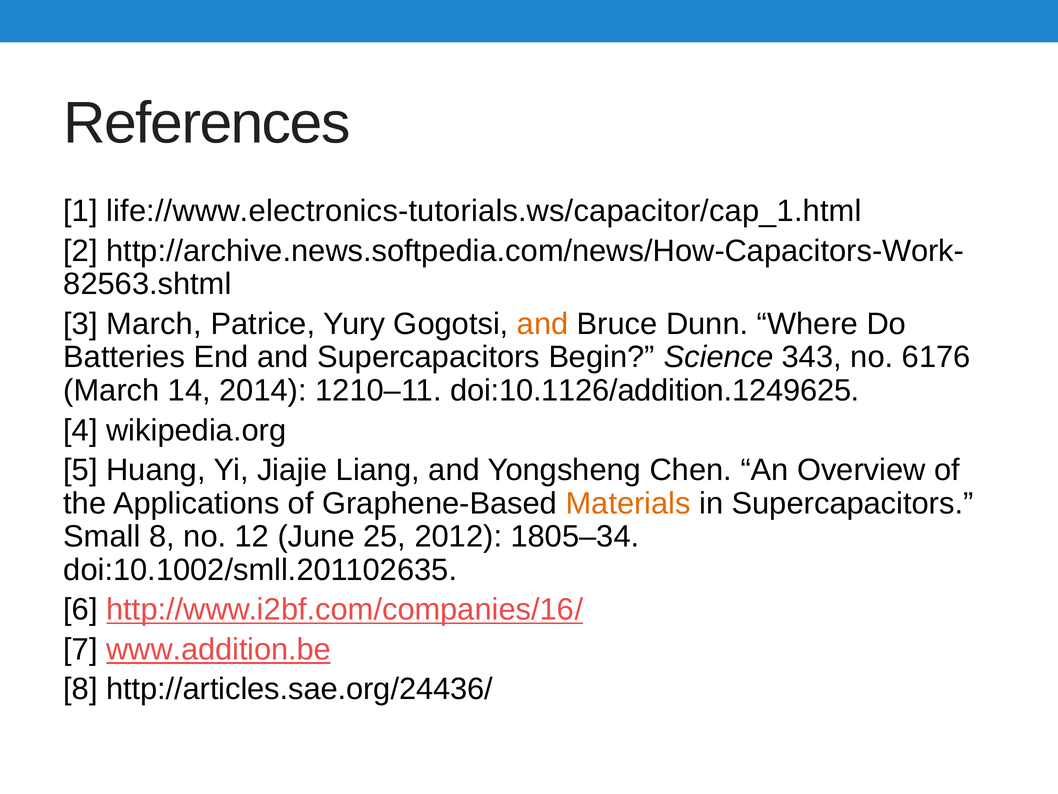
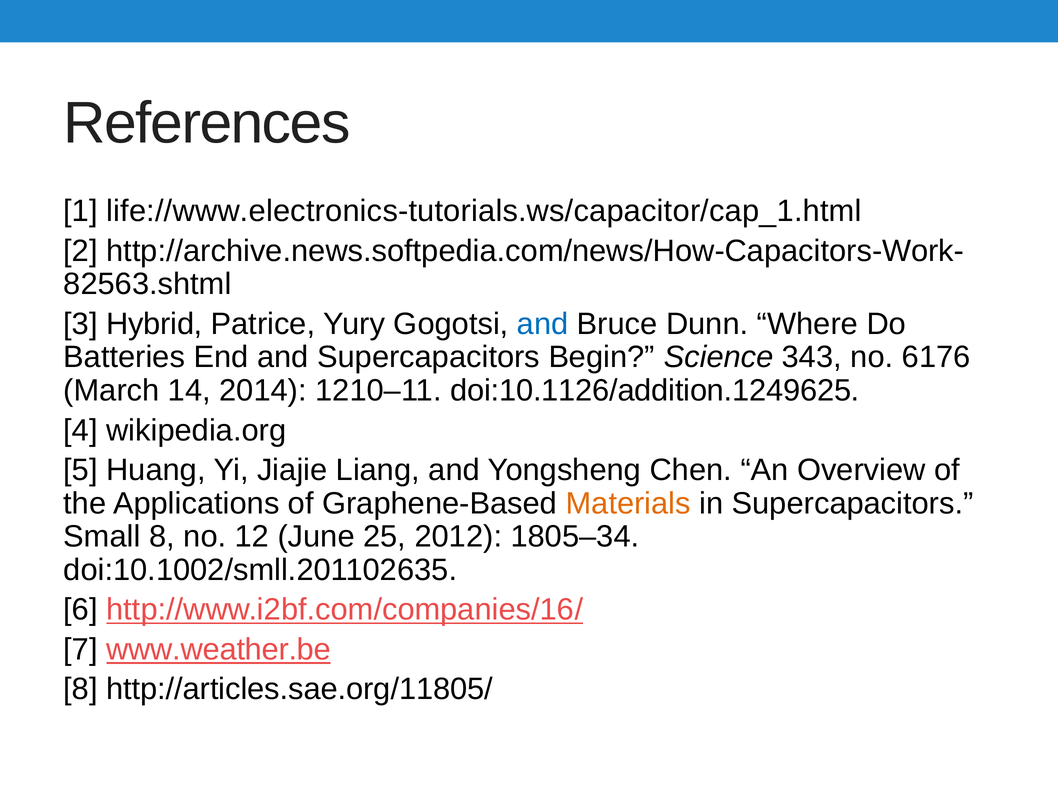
3 March: March -> Hybrid
and at (543, 324) colour: orange -> blue
www.addition.be: www.addition.be -> www.weather.be
http://articles.sae.org/24436/: http://articles.sae.org/24436/ -> http://articles.sae.org/11805/
